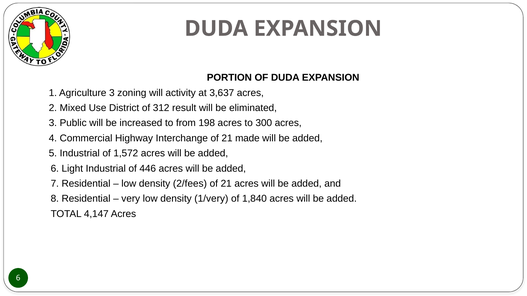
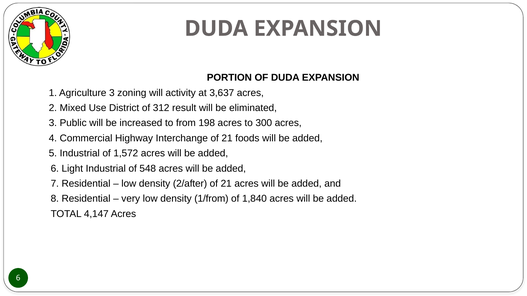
made: made -> foods
446: 446 -> 548
2/fees: 2/fees -> 2/after
1/very: 1/very -> 1/from
